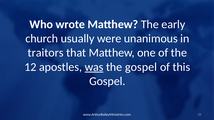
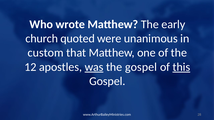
usually: usually -> quoted
traitors: traitors -> custom
this underline: none -> present
